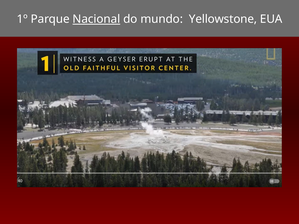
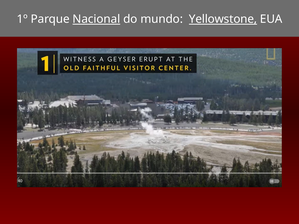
Yellowstone underline: none -> present
